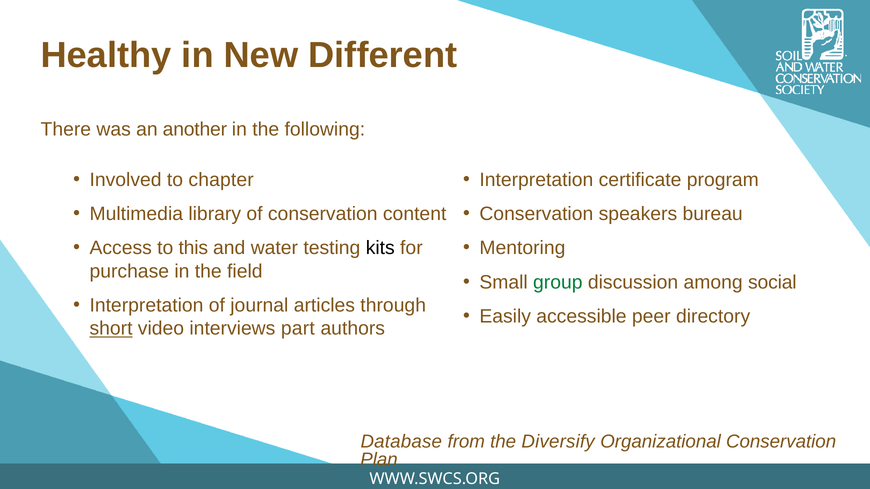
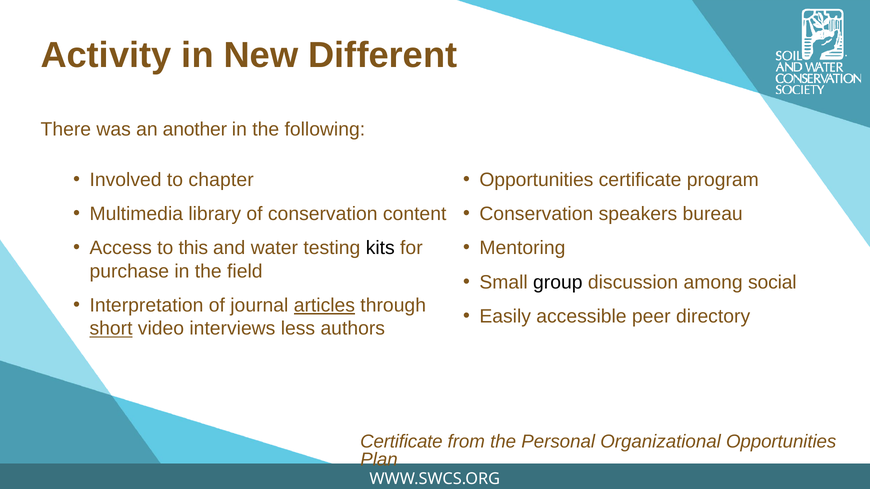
Healthy: Healthy -> Activity
Interpretation at (536, 180): Interpretation -> Opportunities
group colour: green -> black
articles underline: none -> present
part: part -> less
Database at (401, 442): Database -> Certificate
Diversify: Diversify -> Personal
Organizational Conservation: Conservation -> Opportunities
